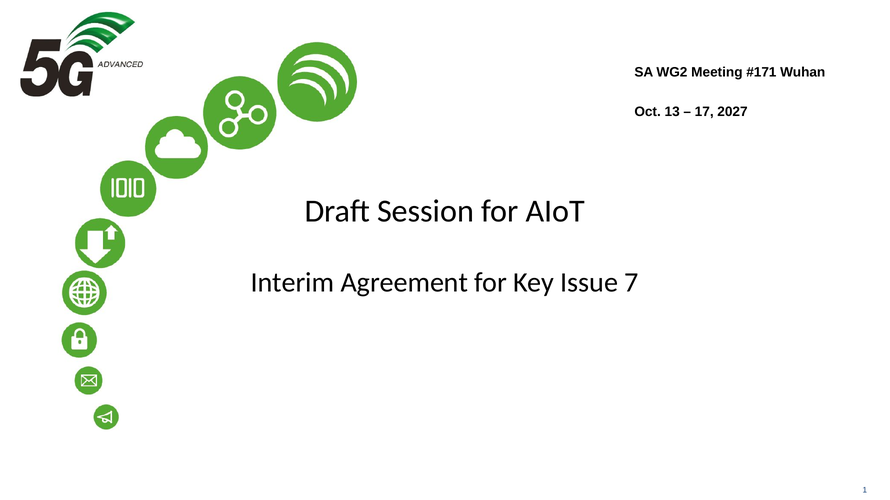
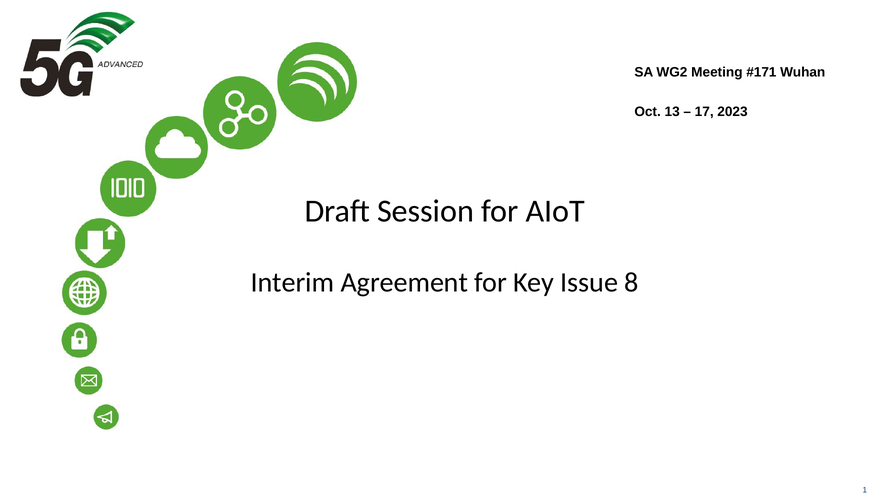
2027: 2027 -> 2023
7: 7 -> 8
